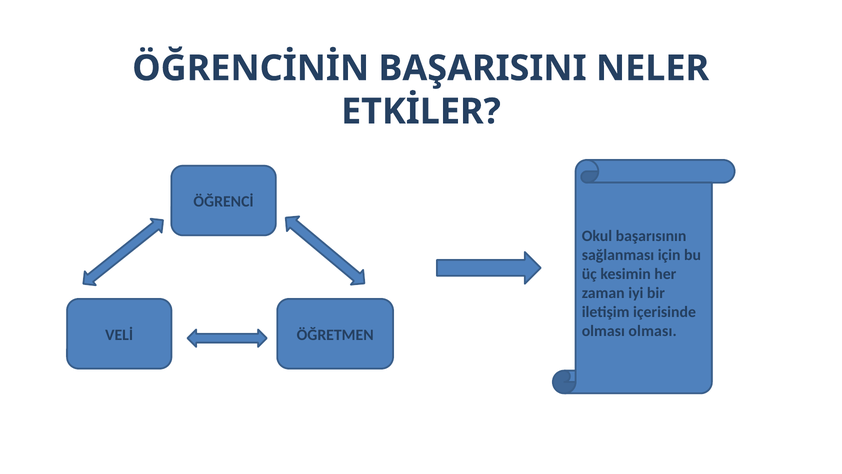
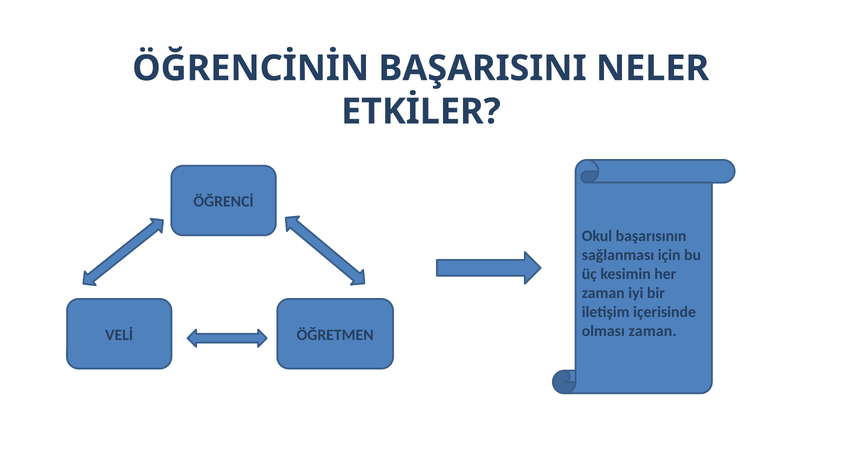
olması olması: olması -> zaman
